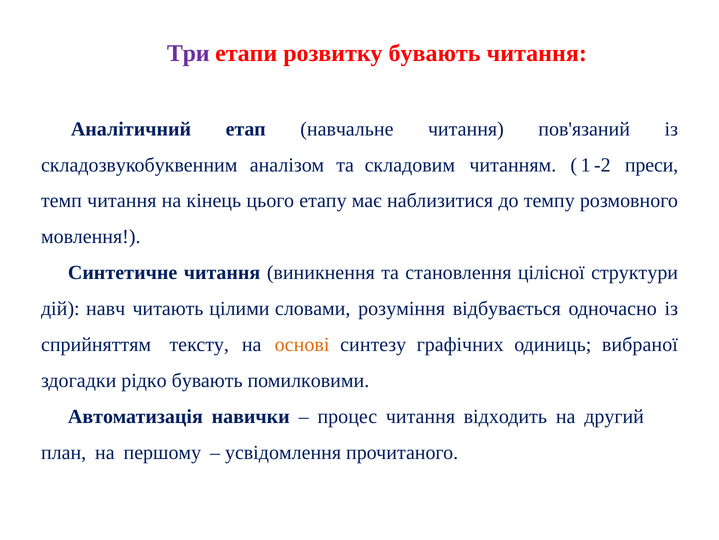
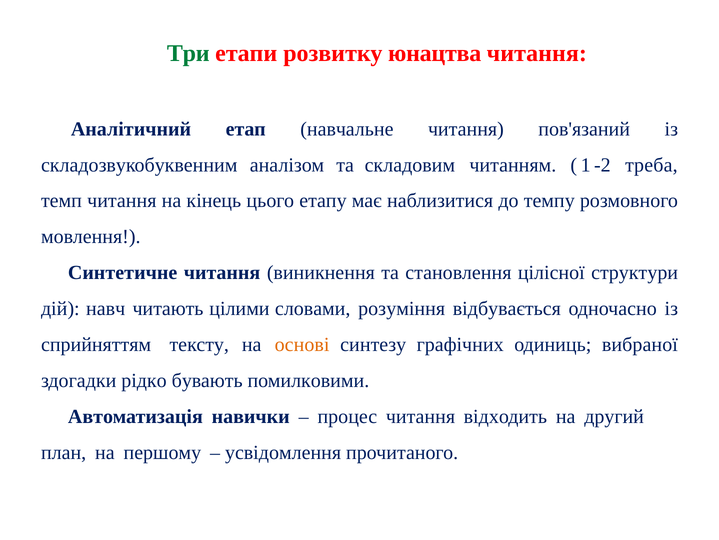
Три colour: purple -> green
розвитку бувають: бувають -> юнацтва
преси: преси -> треба
